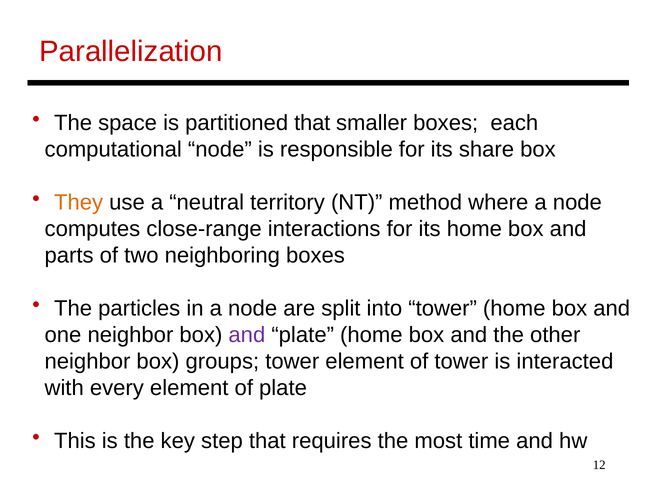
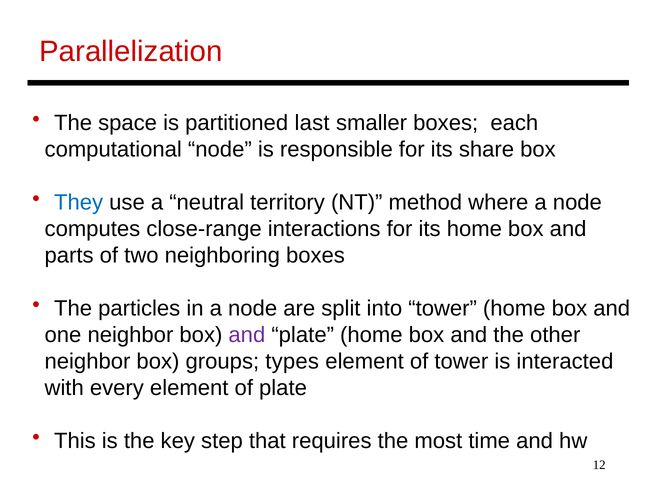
partitioned that: that -> last
They colour: orange -> blue
groups tower: tower -> types
